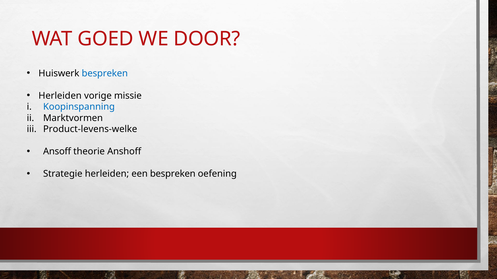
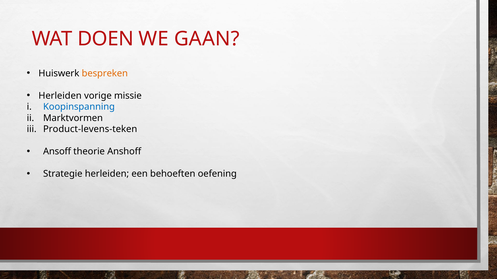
GOED: GOED -> DOEN
DOOR: DOOR -> GAAN
bespreken at (105, 74) colour: blue -> orange
Product-levens-welke: Product-levens-welke -> Product-levens-teken
een bespreken: bespreken -> behoeften
